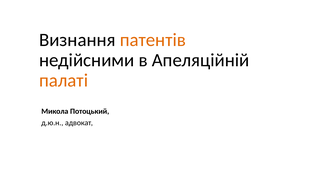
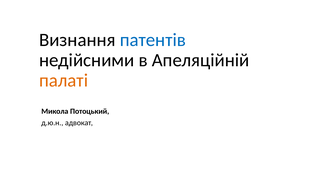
патентів colour: orange -> blue
